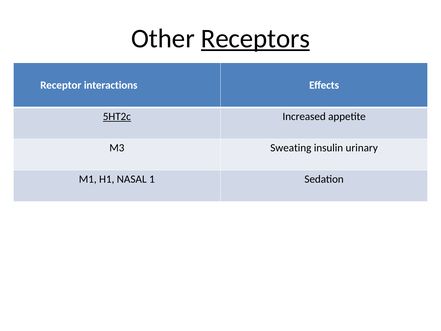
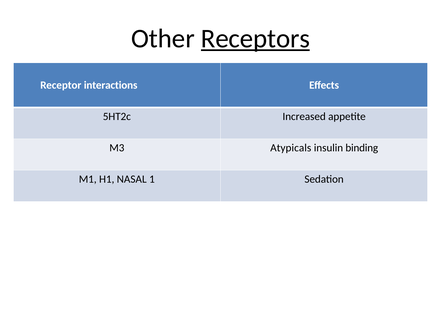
5HT2c underline: present -> none
Sweating: Sweating -> Atypicals
urinary: urinary -> binding
